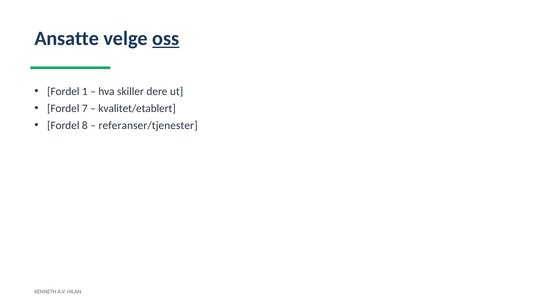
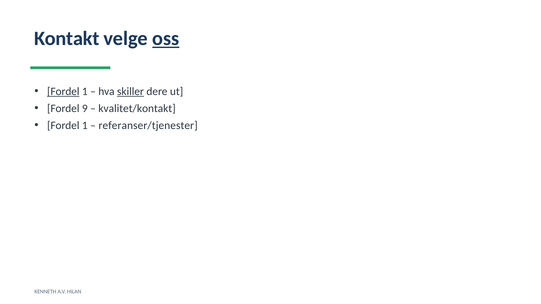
Ansatte: Ansatte -> Kontakt
Fordel at (63, 92) underline: none -> present
skiller underline: none -> present
7: 7 -> 9
kvalitet/etablert: kvalitet/etablert -> kvalitet/kontakt
8 at (85, 125): 8 -> 1
